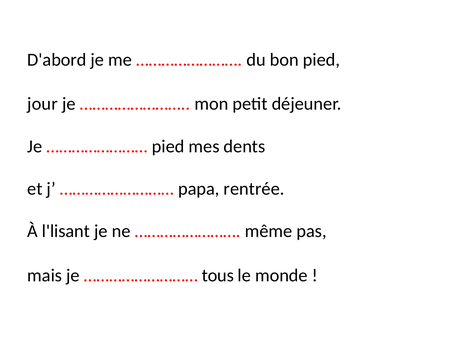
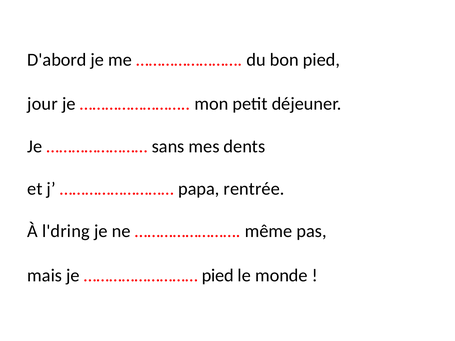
pied at (168, 146): pied -> sans
l'lisant: l'lisant -> l'dring
tous at (218, 276): tous -> pied
